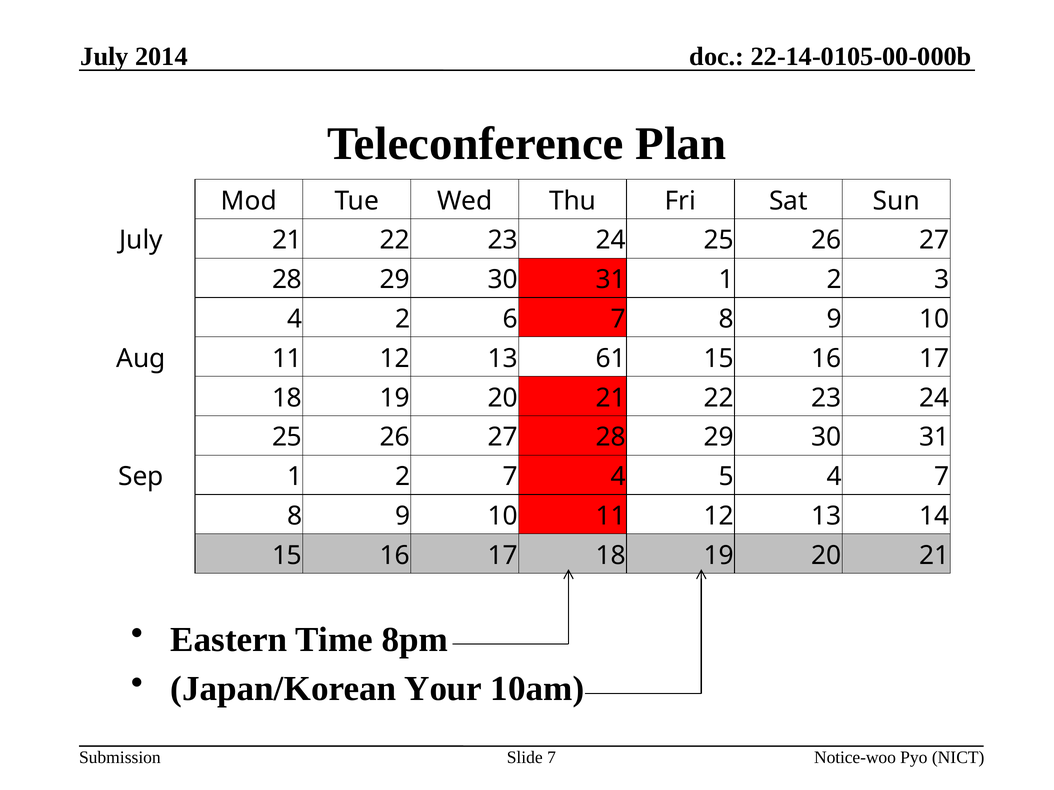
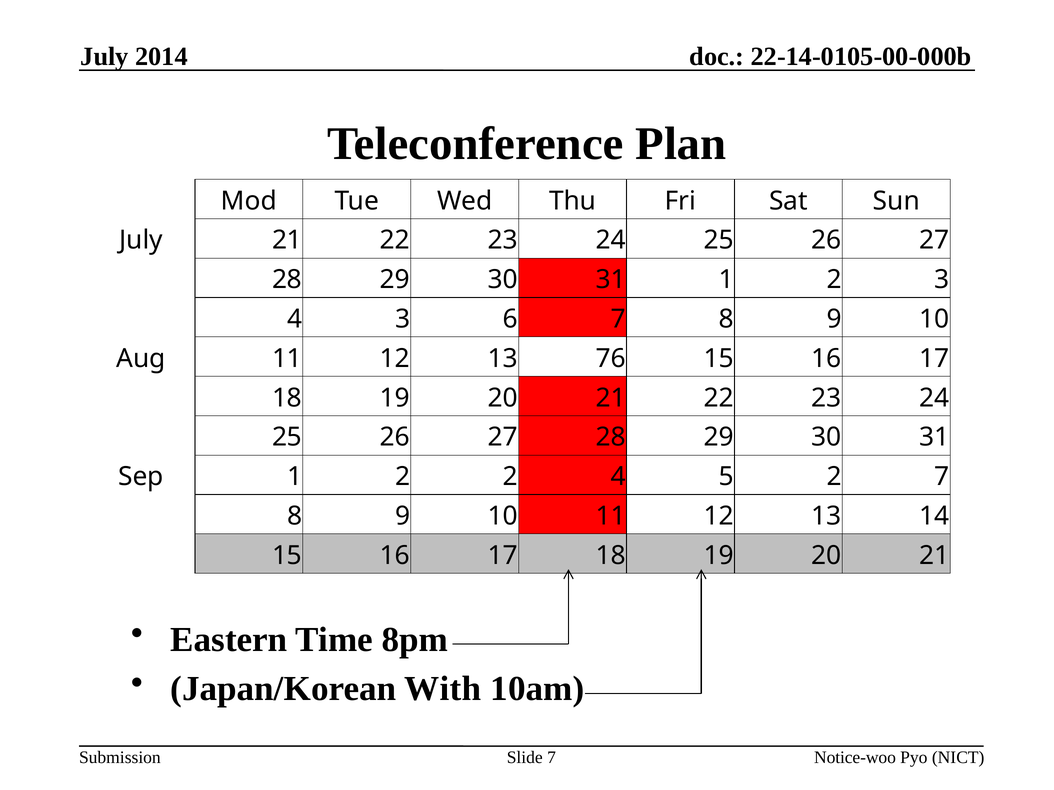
4 2: 2 -> 3
61: 61 -> 76
2 7: 7 -> 2
5 4: 4 -> 2
Your: Your -> With
